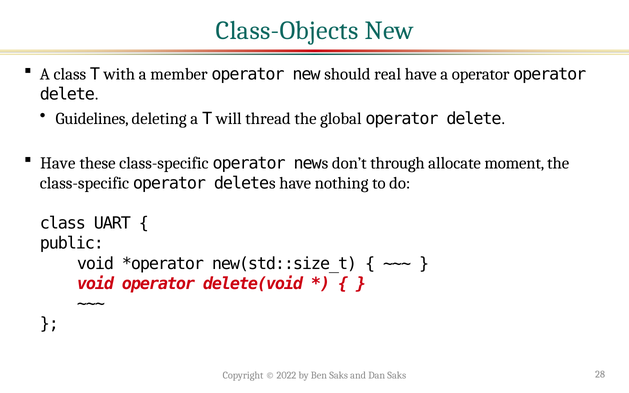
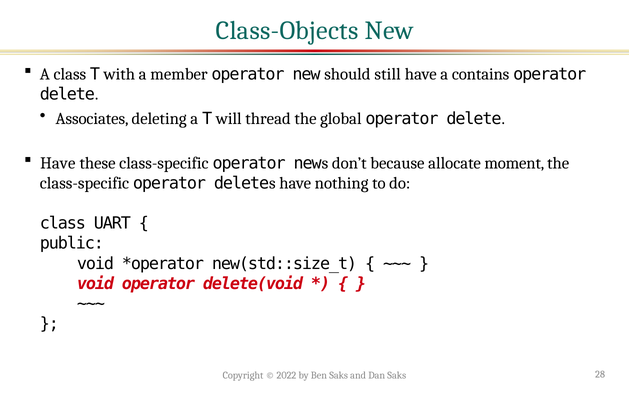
real: real -> still
a operator: operator -> contains
Guidelines: Guidelines -> Associates
through: through -> because
